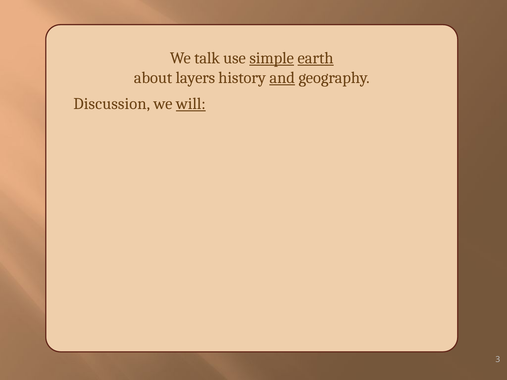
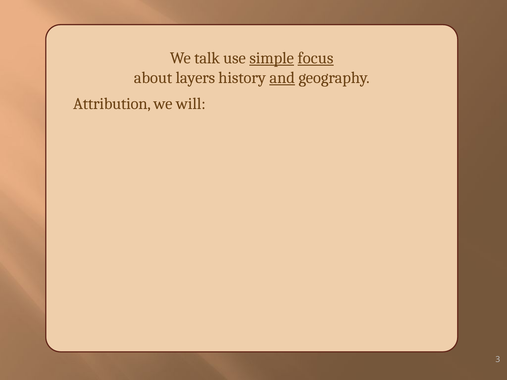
earth: earth -> focus
Discussion: Discussion -> Attribution
will underline: present -> none
